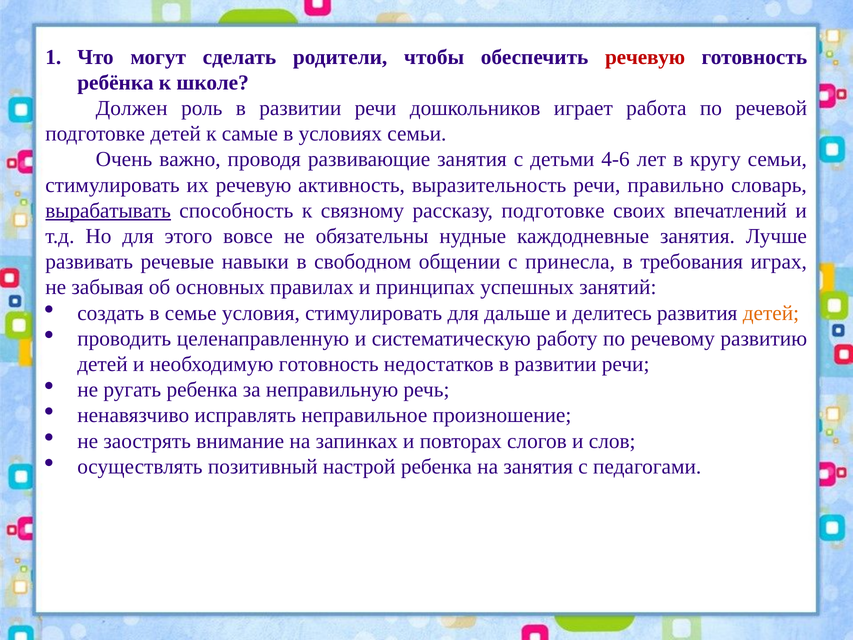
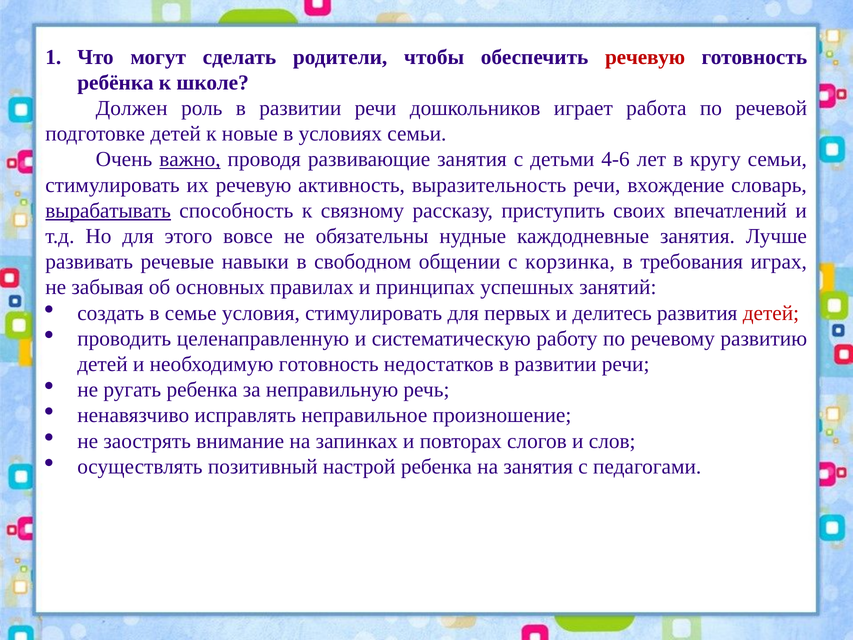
самые: самые -> новые
важно underline: none -> present
правильно: правильно -> вхождение
рассказу подготовке: подготовке -> приступить
принесла: принесла -> корзинка
дальше: дальше -> первых
детей at (771, 313) colour: orange -> red
